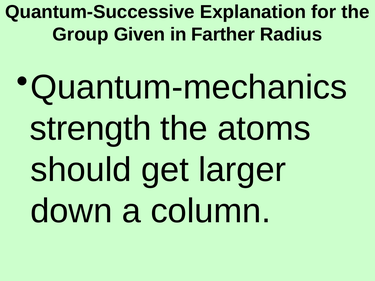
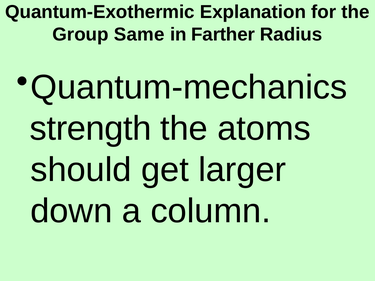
Quantum-Successive: Quantum-Successive -> Quantum-Exothermic
Given: Given -> Same
